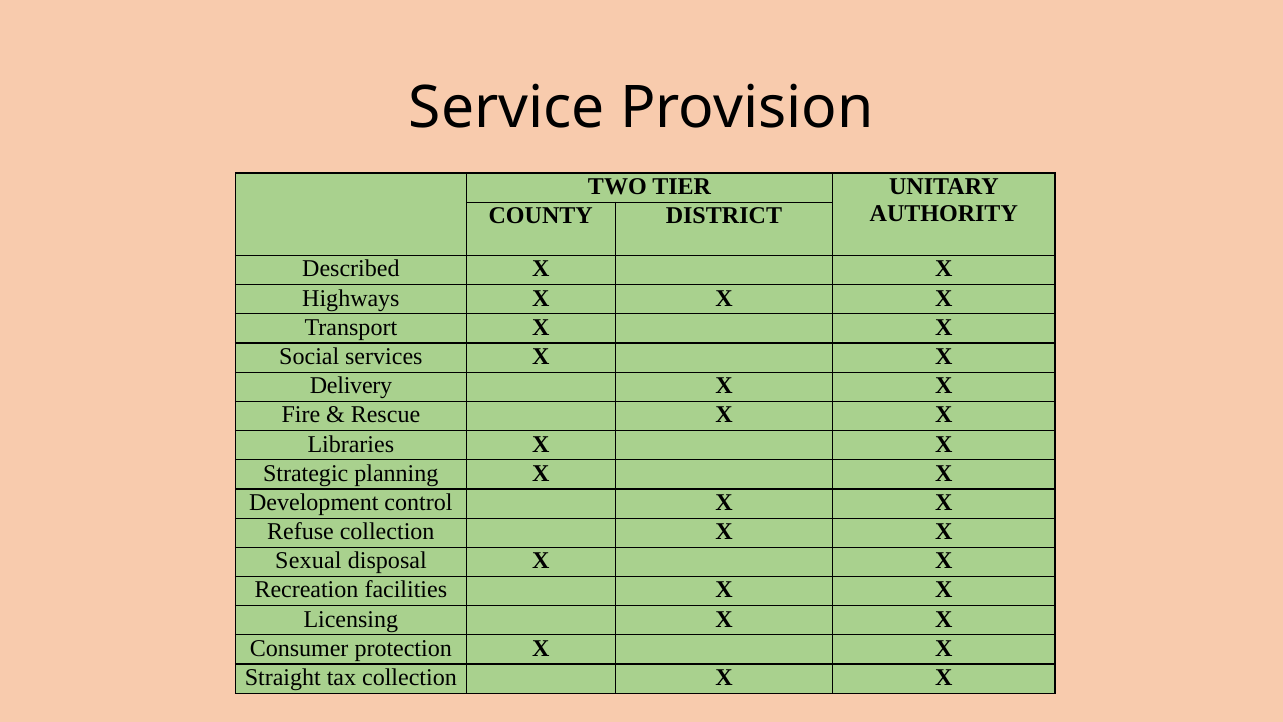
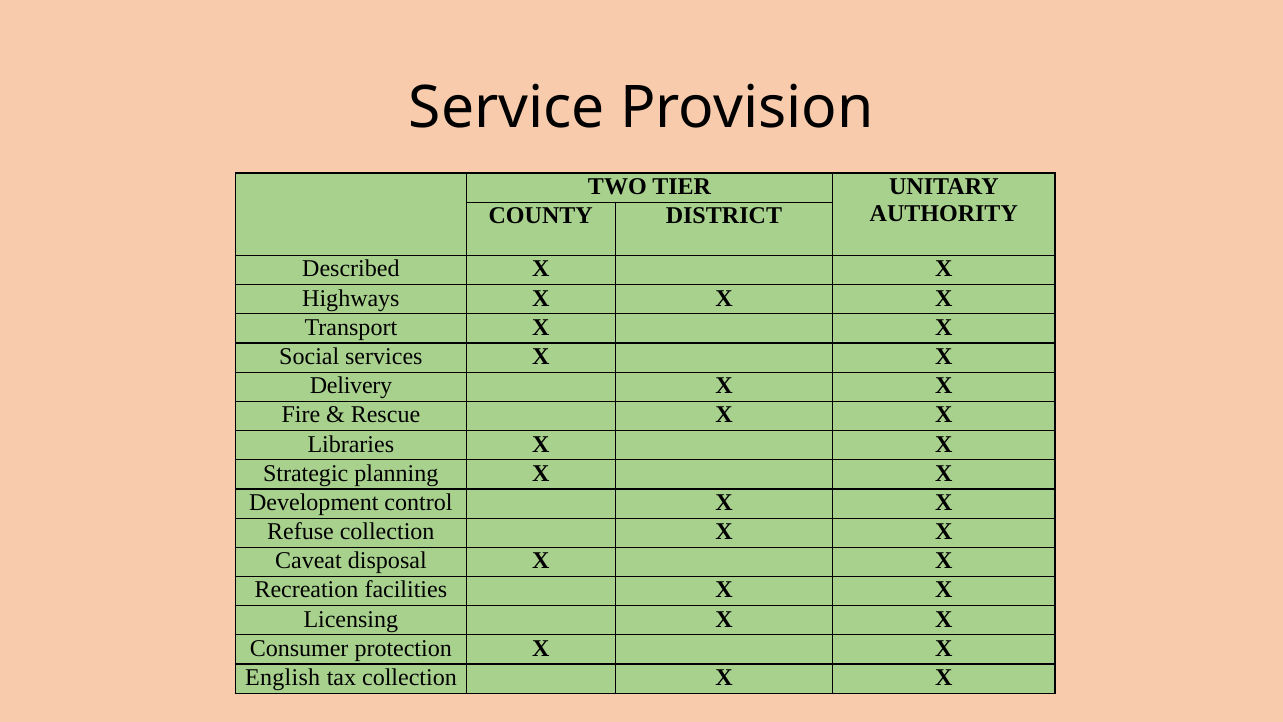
Sexual: Sexual -> Caveat
Straight: Straight -> English
